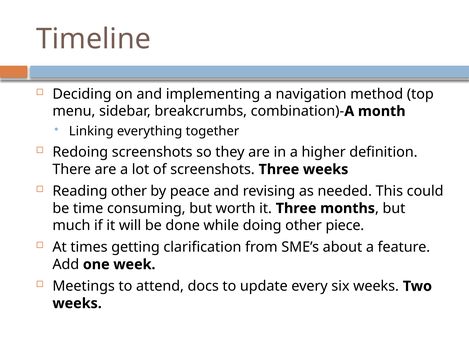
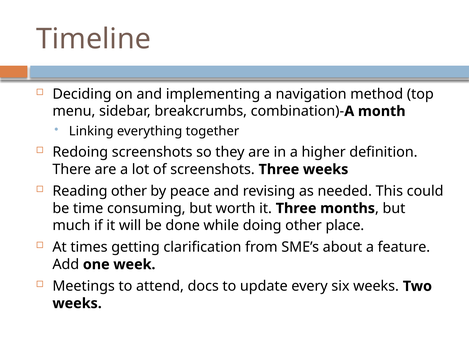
piece: piece -> place
